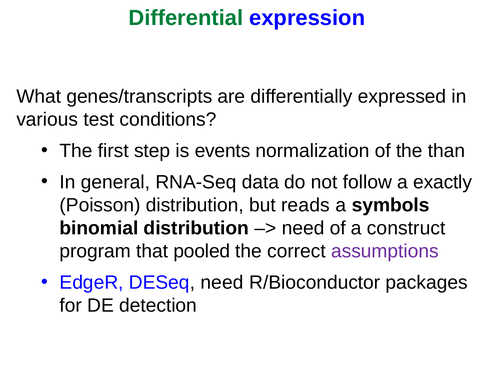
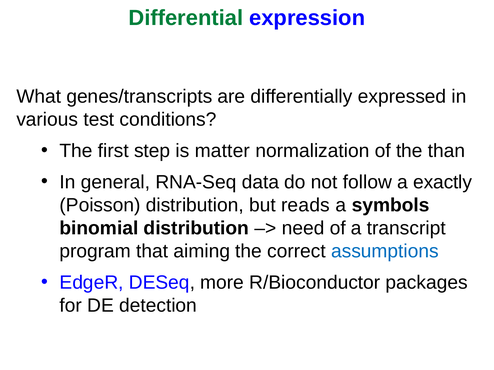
events: events -> matter
construct: construct -> transcript
pooled: pooled -> aiming
assumptions colour: purple -> blue
DESeq need: need -> more
